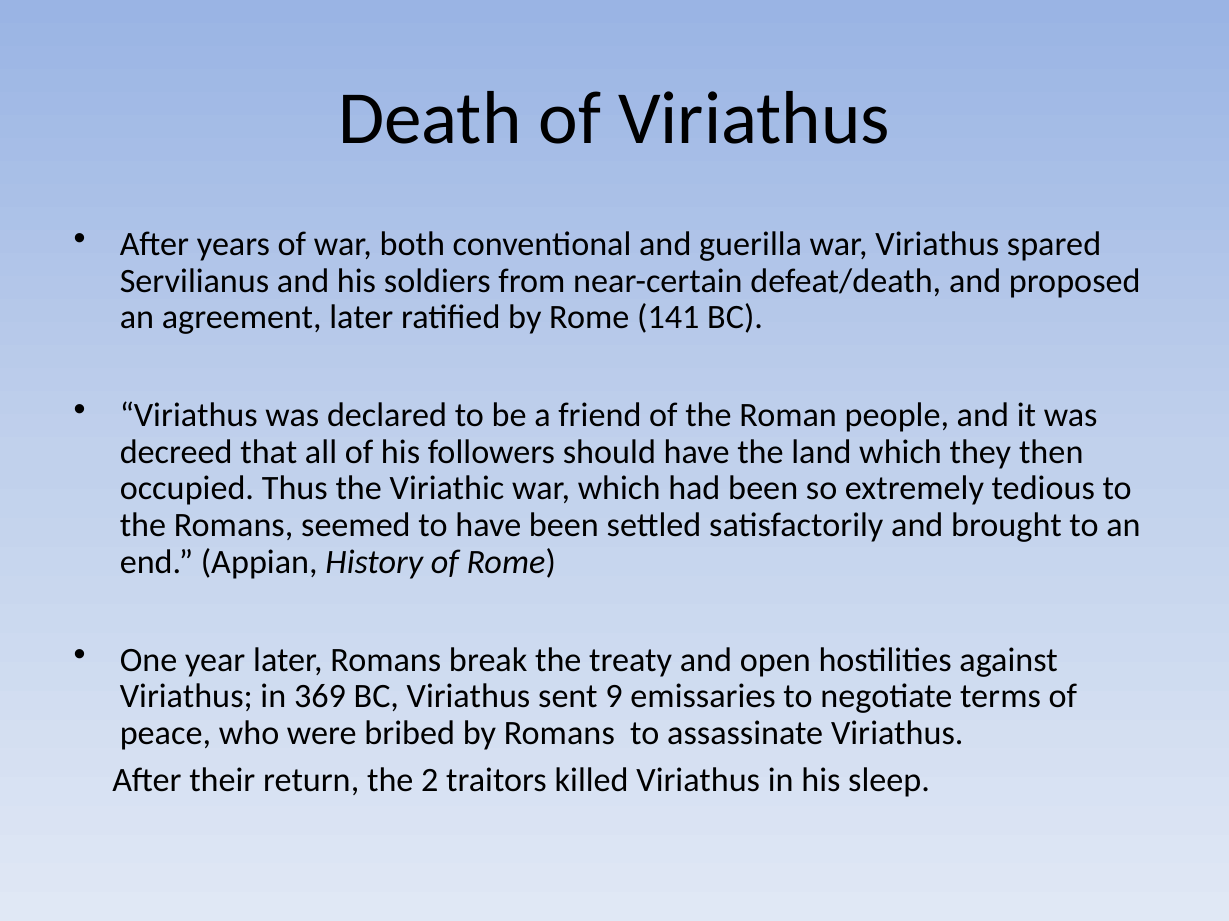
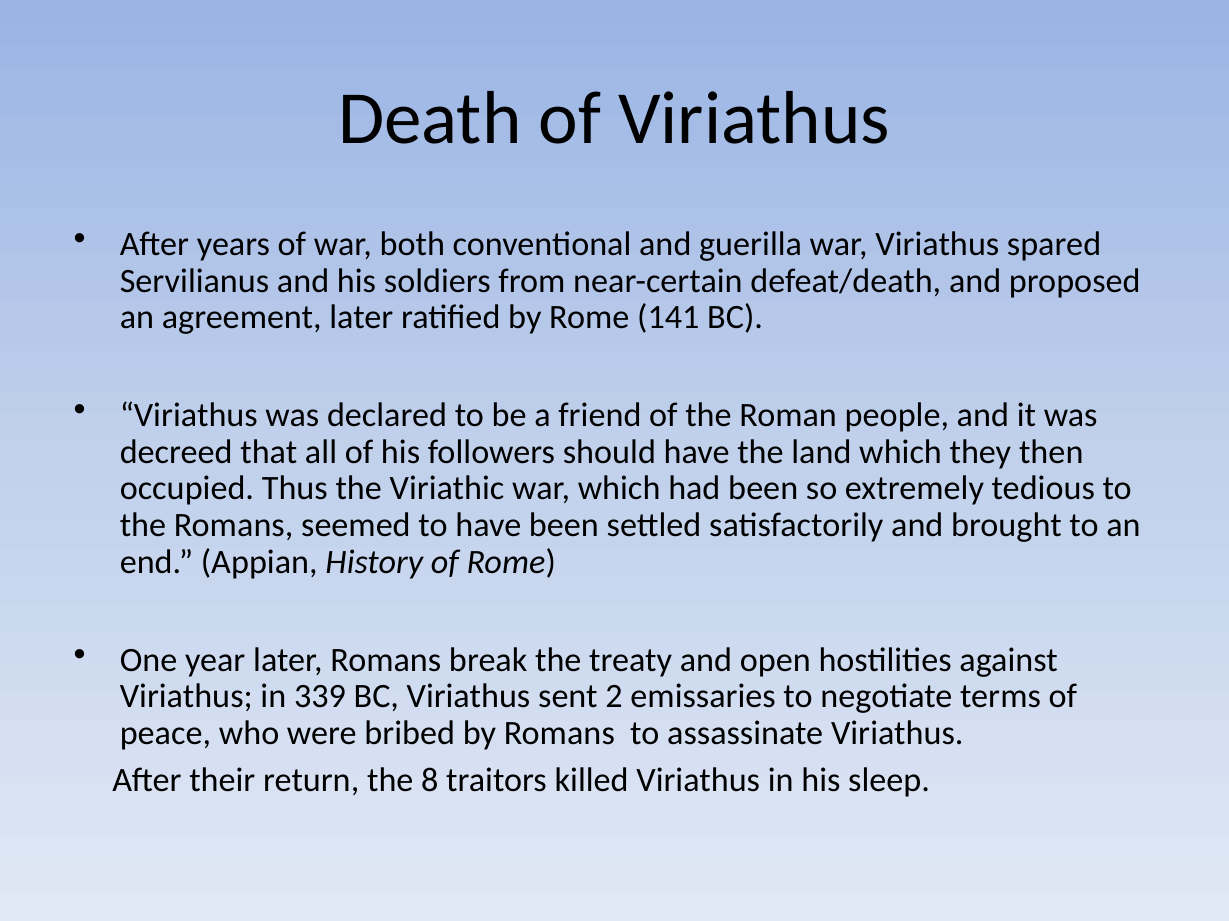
369: 369 -> 339
9: 9 -> 2
2: 2 -> 8
